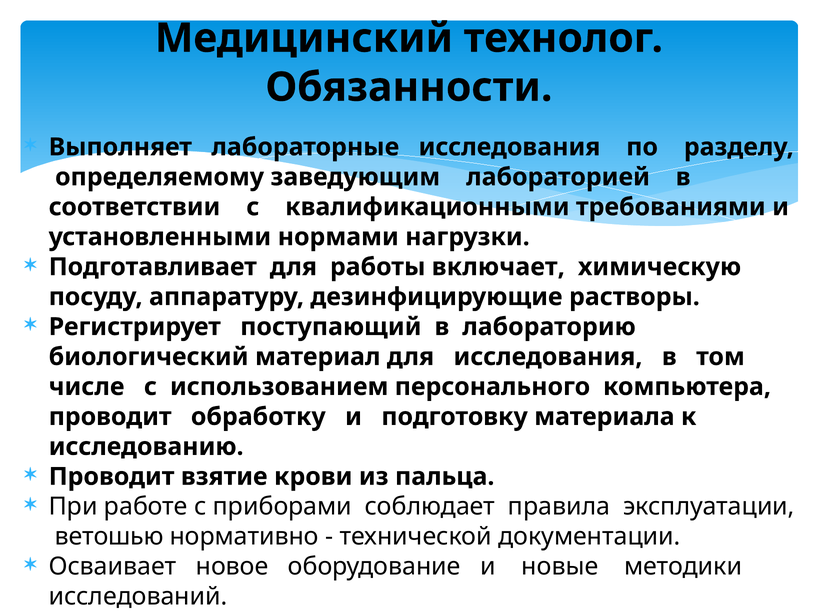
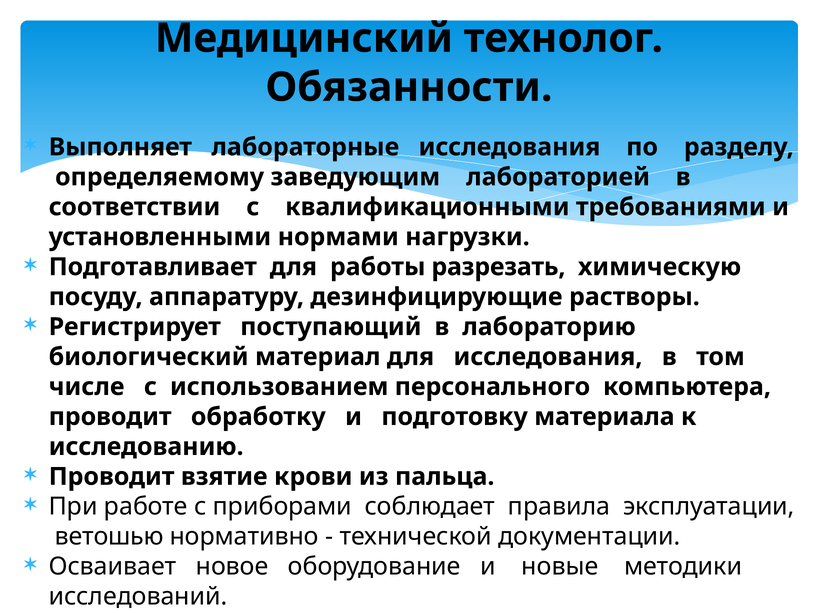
включает: включает -> разрезать
